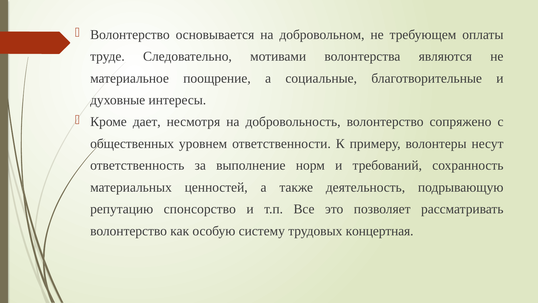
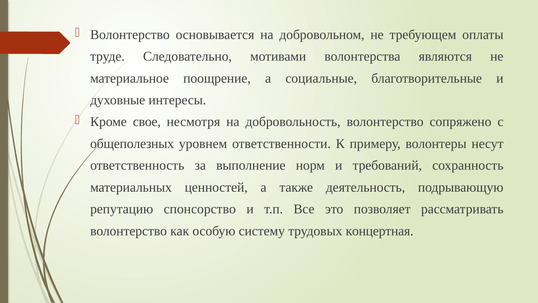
дает: дает -> свое
общественных: общественных -> общеполезных
